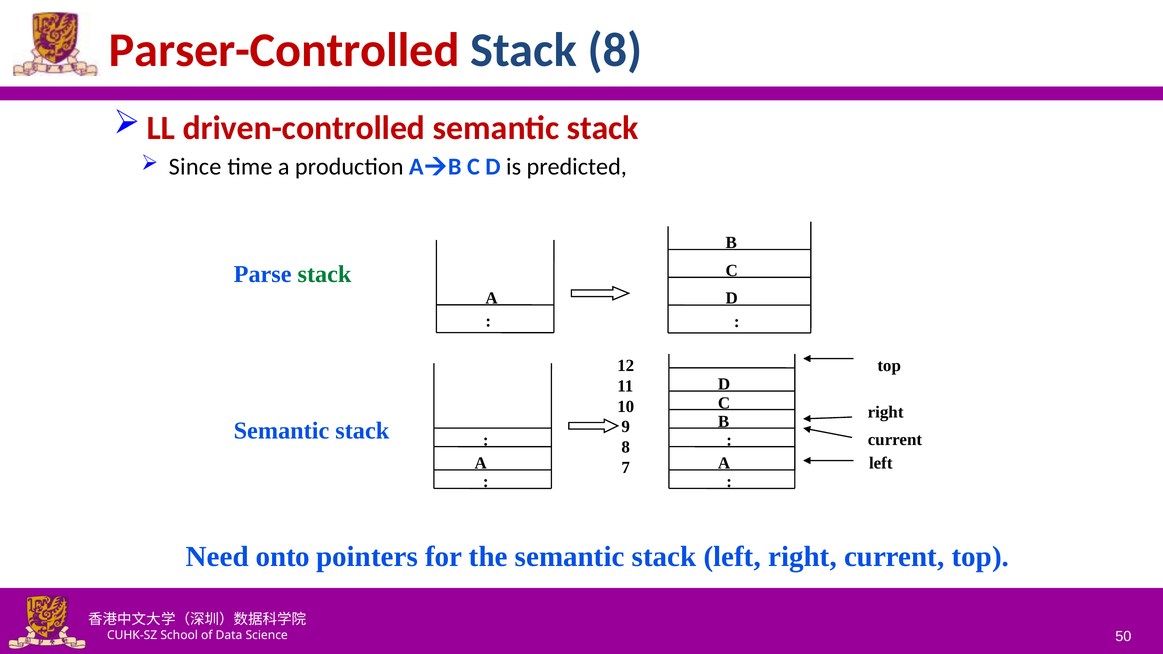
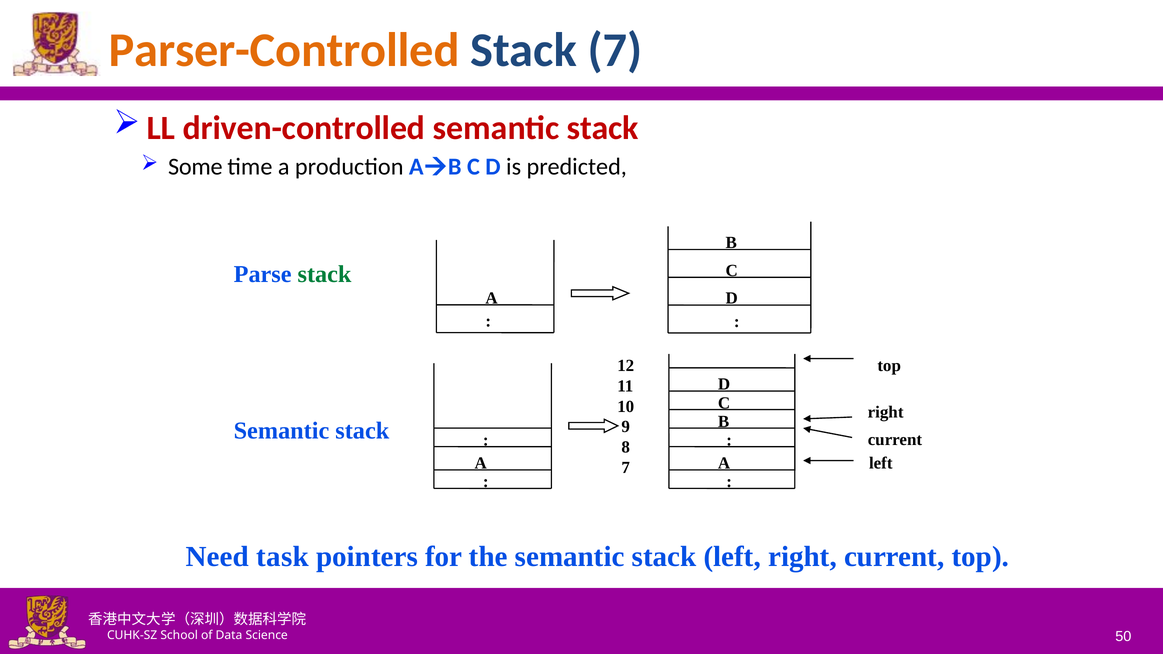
Parser-Controlled colour: red -> orange
Stack 8: 8 -> 7
Since: Since -> Some
onto: onto -> task
